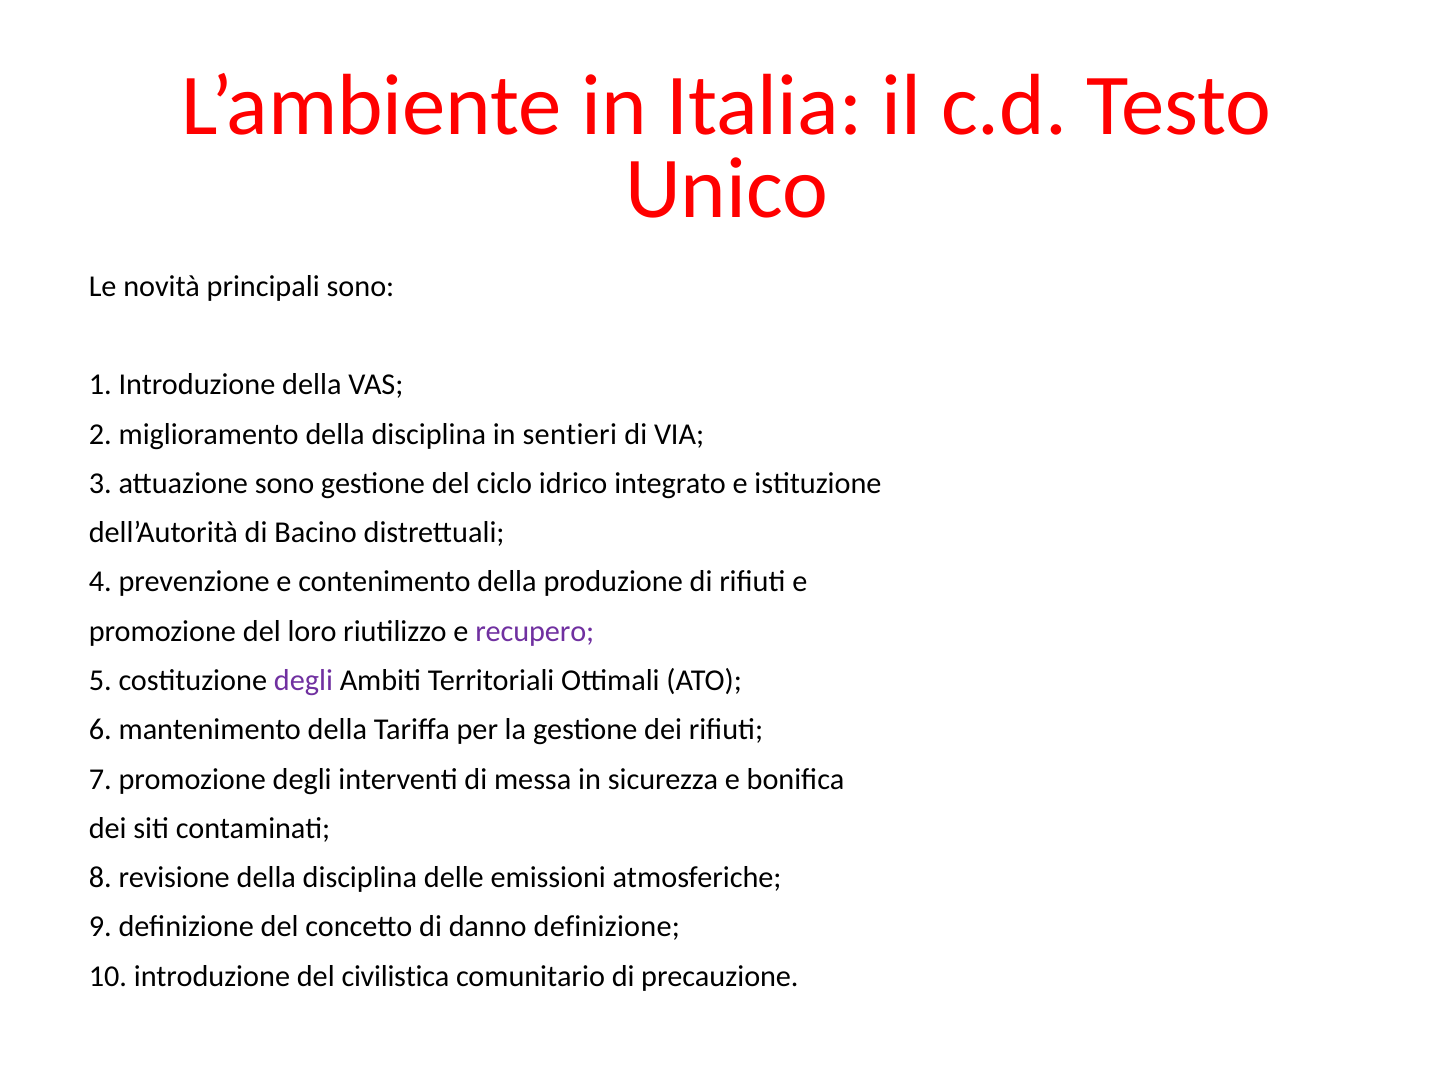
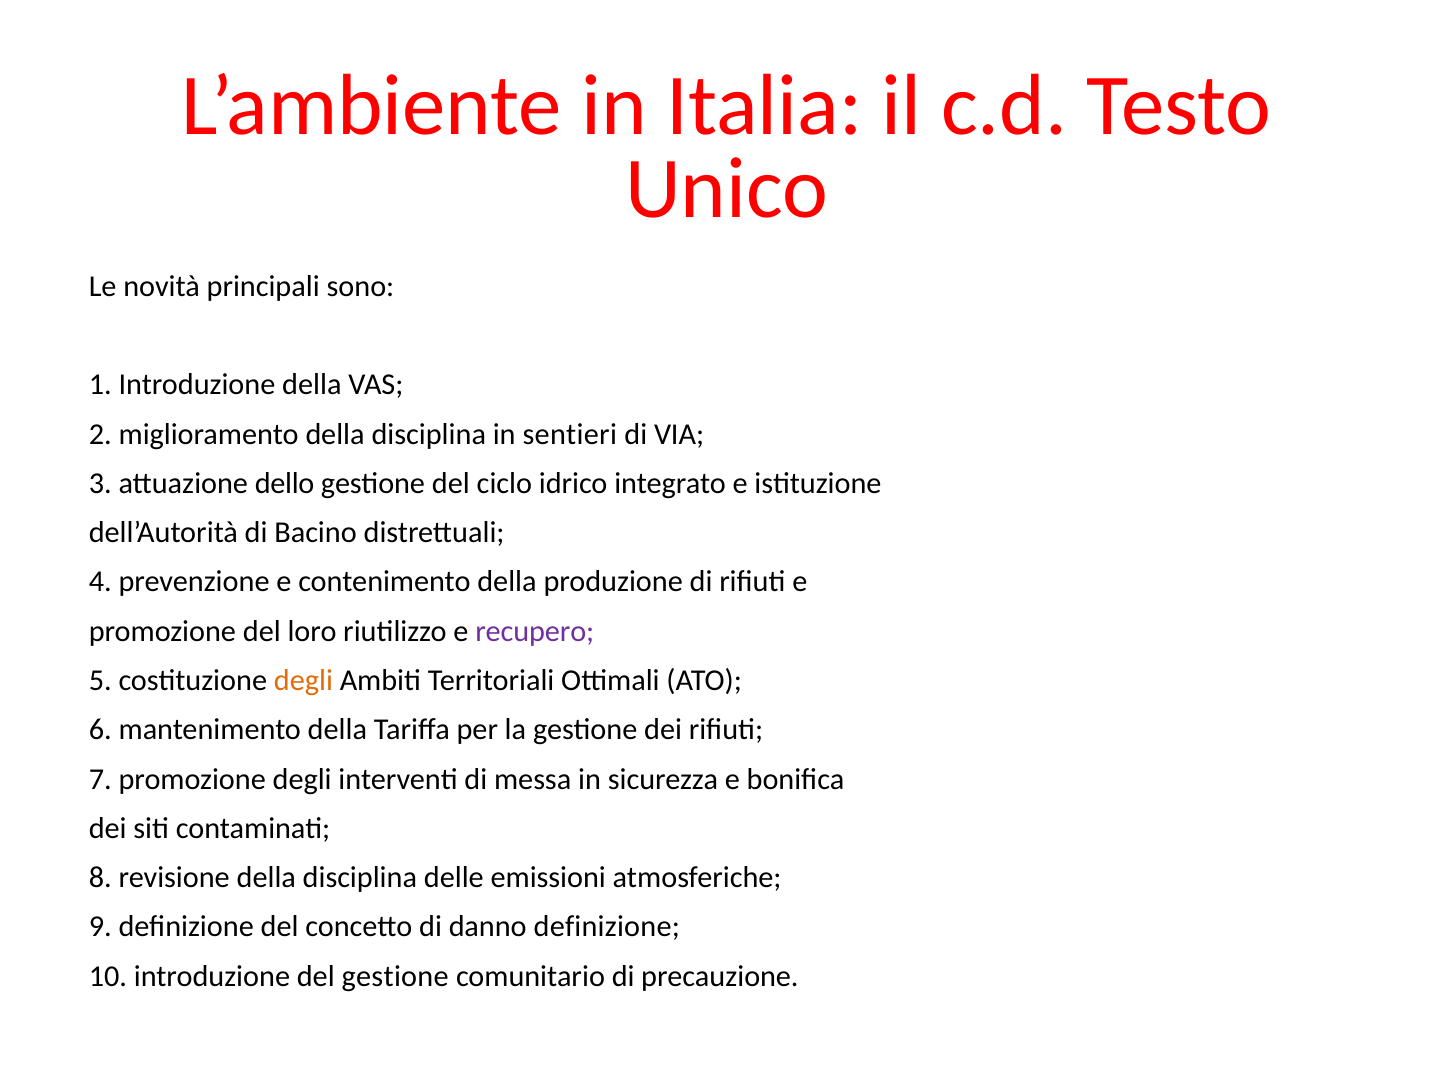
attuazione sono: sono -> dello
degli at (303, 680) colour: purple -> orange
del civilistica: civilistica -> gestione
